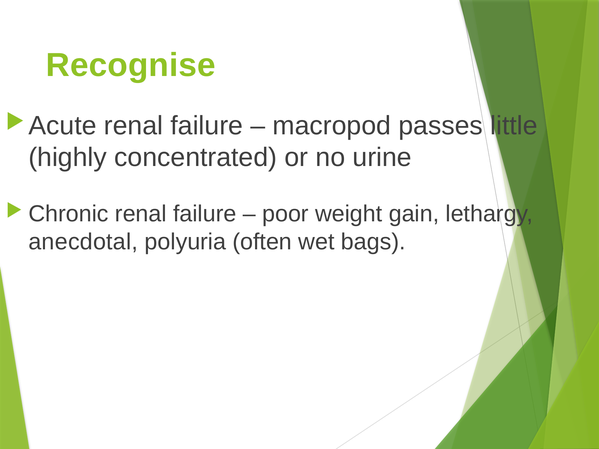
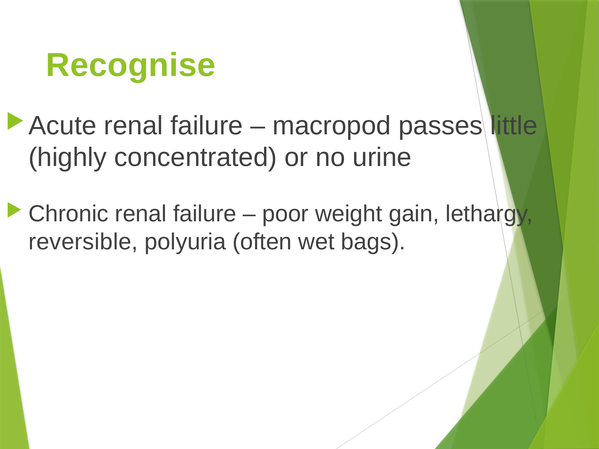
anecdotal: anecdotal -> reversible
